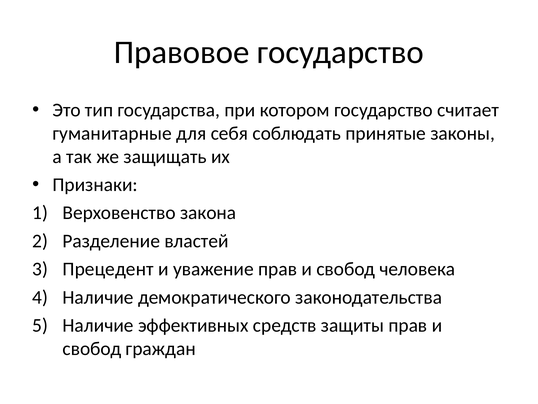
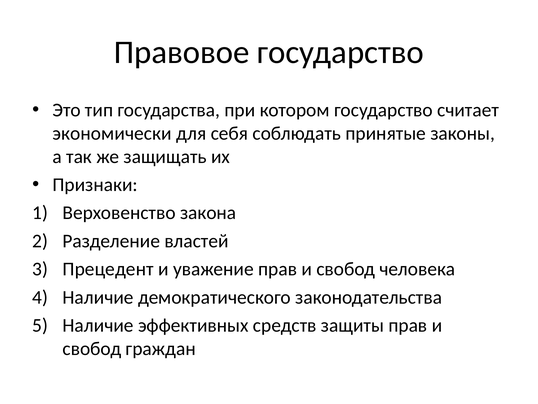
гуманитарные: гуманитарные -> экономически
